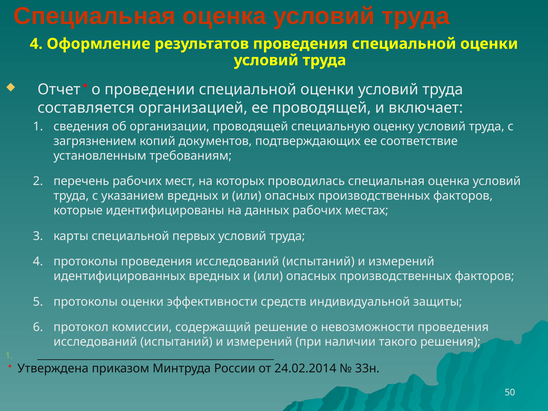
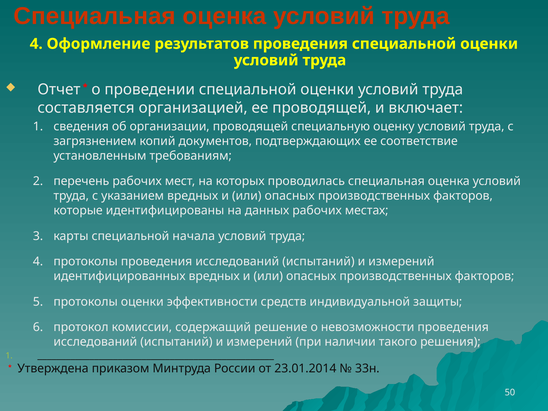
первых: первых -> начала
24.02.2014: 24.02.2014 -> 23.01.2014
